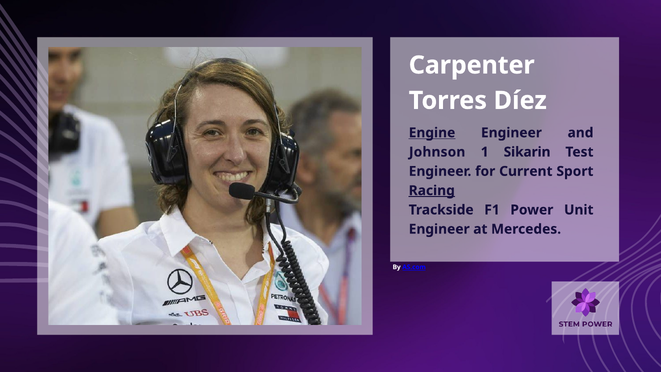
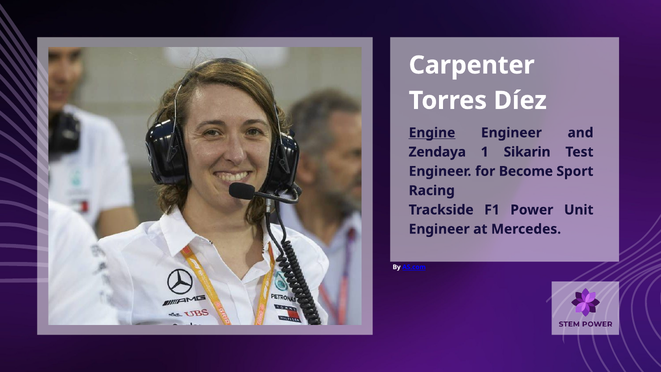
Johnson: Johnson -> Zendaya
Current: Current -> Become
Racing underline: present -> none
